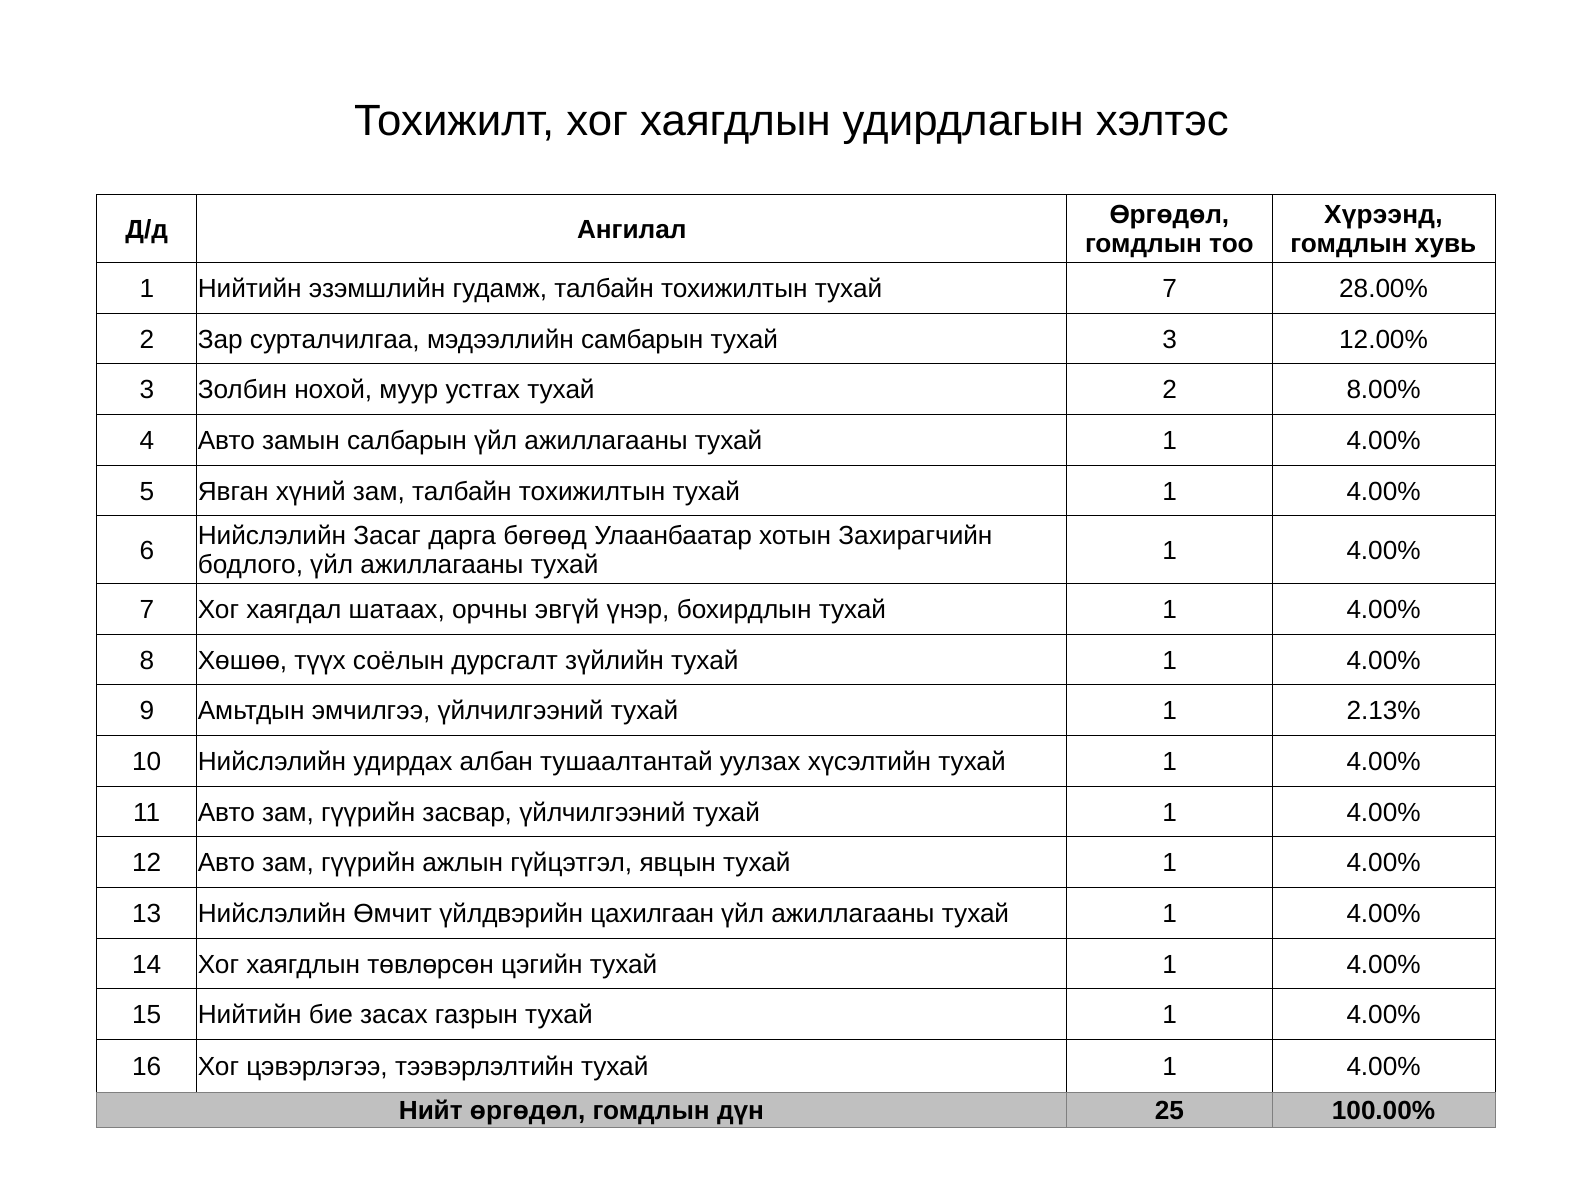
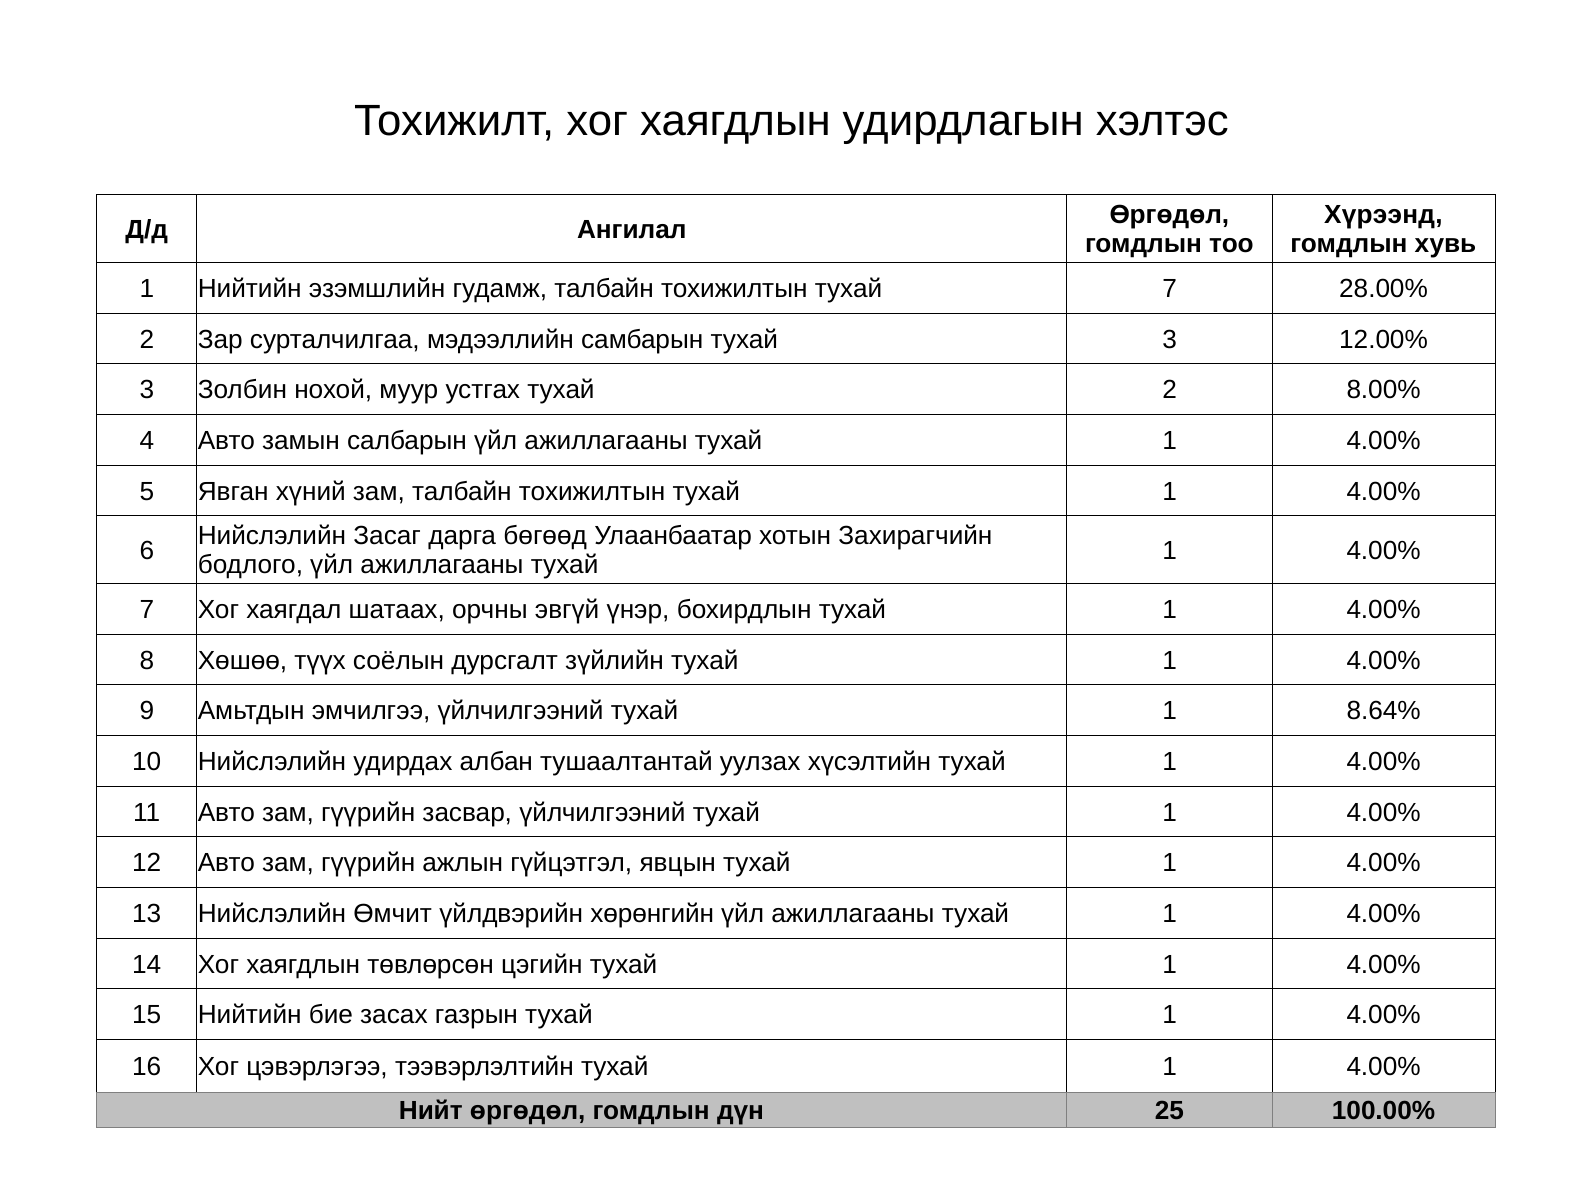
2.13%: 2.13% -> 8.64%
цахилгаан: цахилгаан -> хөрөнгийн
